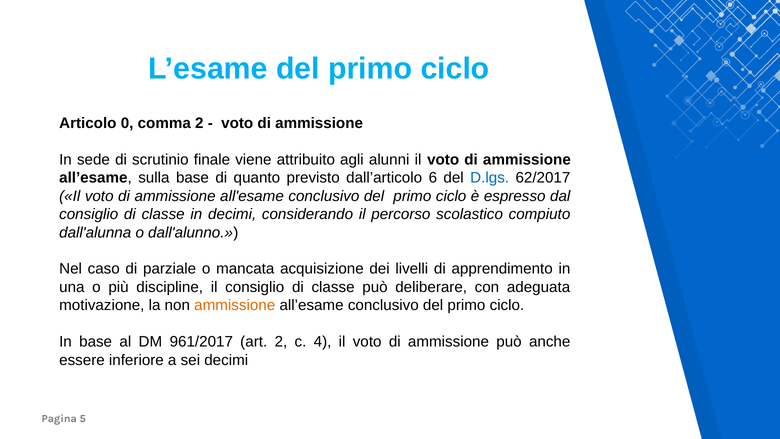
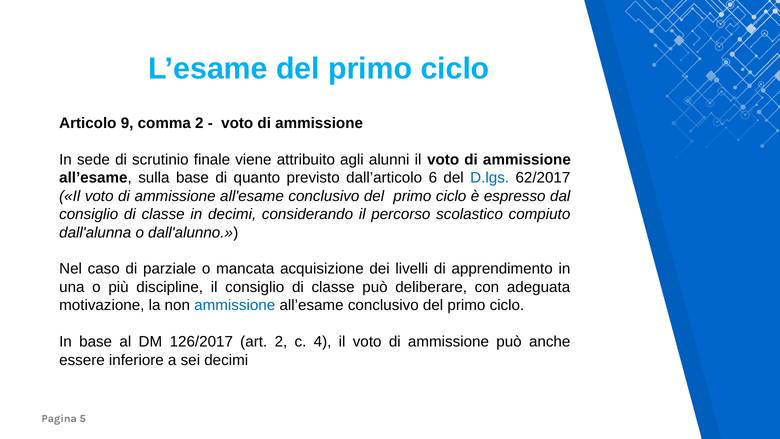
0: 0 -> 9
ammissione at (235, 305) colour: orange -> blue
961/2017: 961/2017 -> 126/2017
